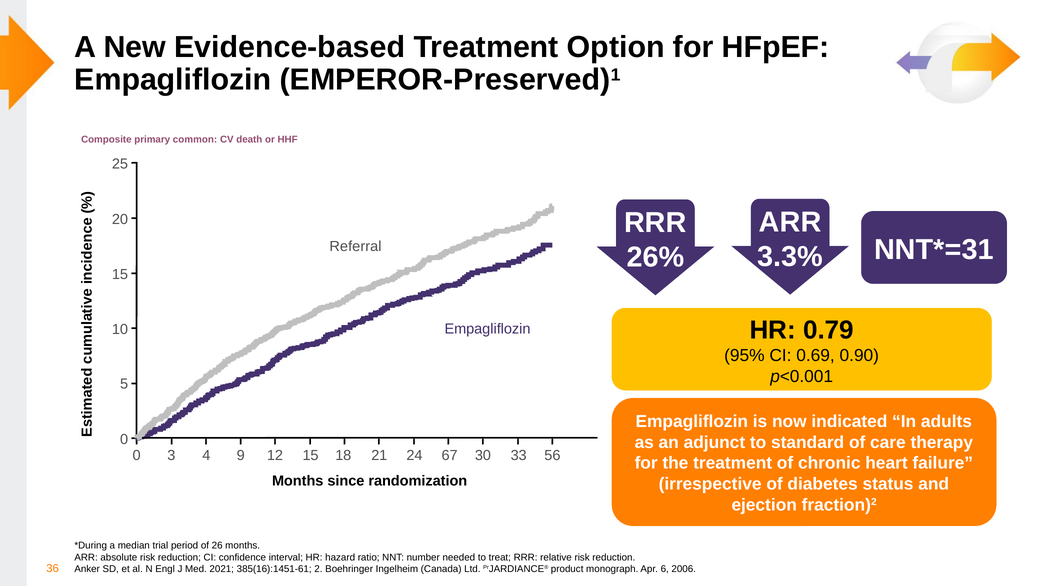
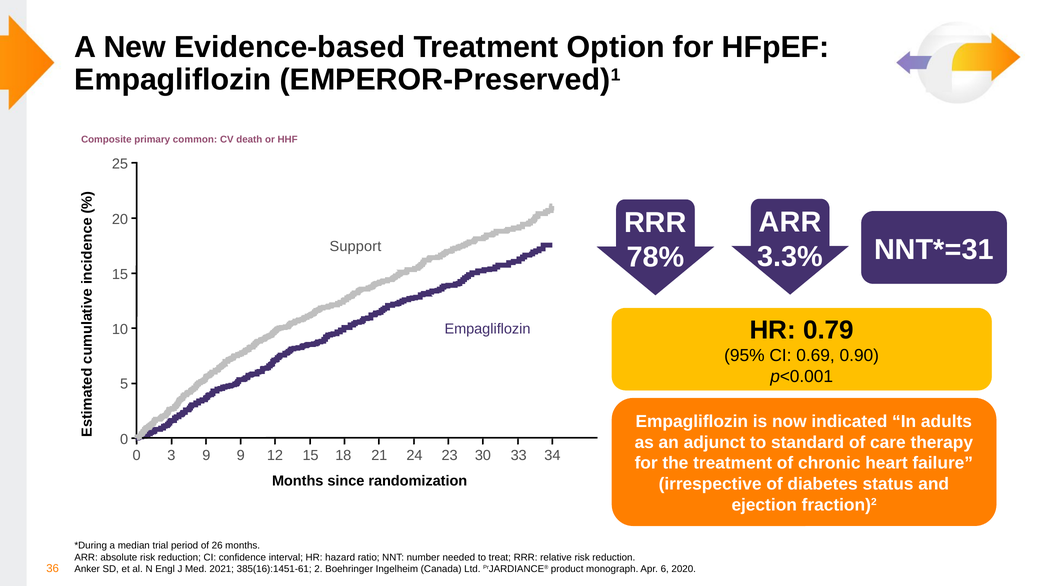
Referral: Referral -> Support
26%: 26% -> 78%
3 4: 4 -> 9
67: 67 -> 23
56: 56 -> 34
2006: 2006 -> 2020
